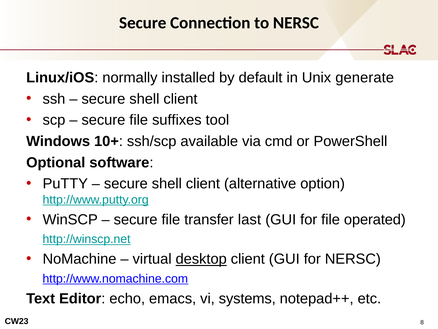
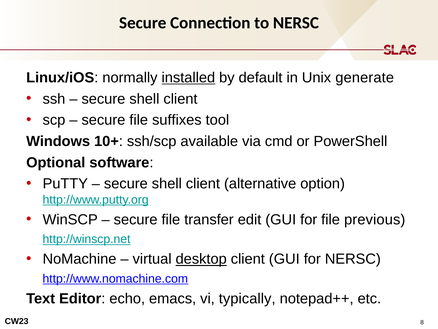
installed underline: none -> present
last: last -> edit
operated: operated -> previous
systems: systems -> typically
